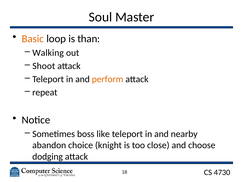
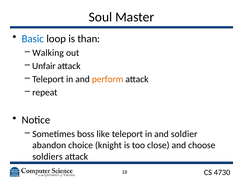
Basic colour: orange -> blue
Shoot: Shoot -> Unfair
nearby: nearby -> soldier
dodging: dodging -> soldiers
